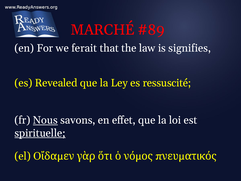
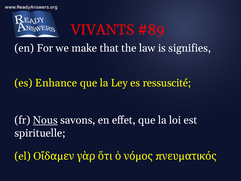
MARCHÉ: MARCHÉ -> VIVANTS
ferait: ferait -> make
Revealed: Revealed -> Enhance
spirituelle underline: present -> none
